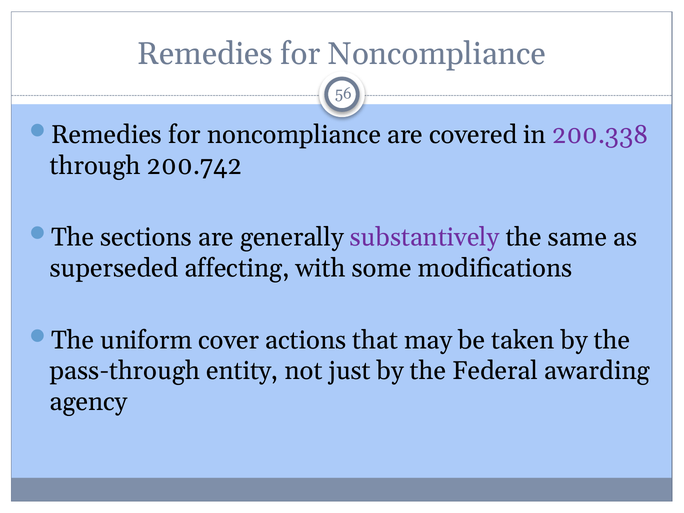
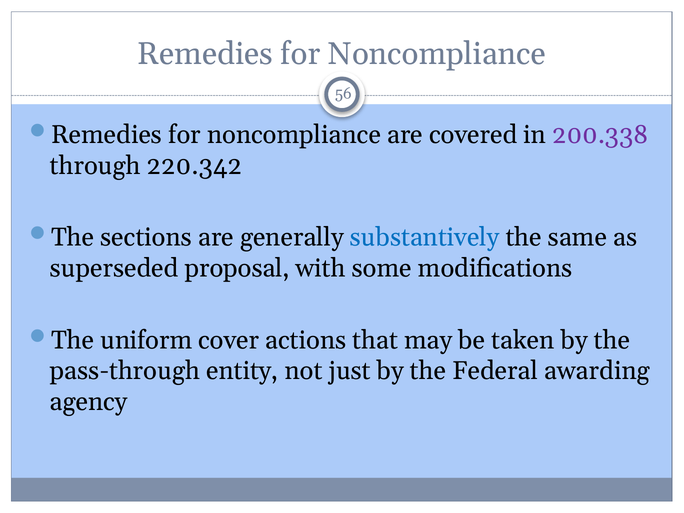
200.742: 200.742 -> 220.342
substantively colour: purple -> blue
affecting: affecting -> proposal
